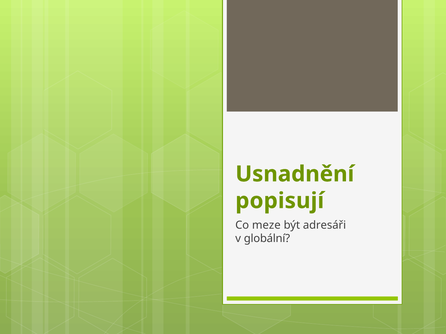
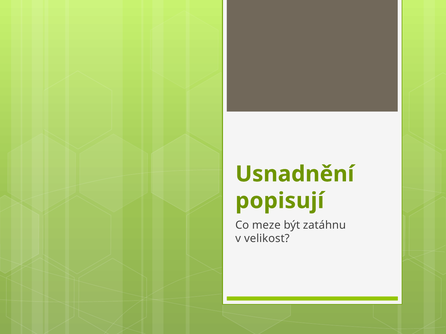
adresáři: adresáři -> zatáhnu
globální: globální -> velikost
